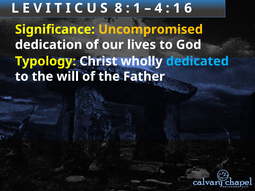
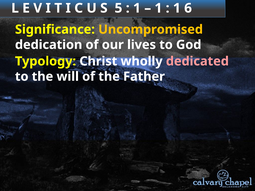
8: 8 -> 5
4 at (158, 8): 4 -> 1
dedicated colour: light blue -> pink
